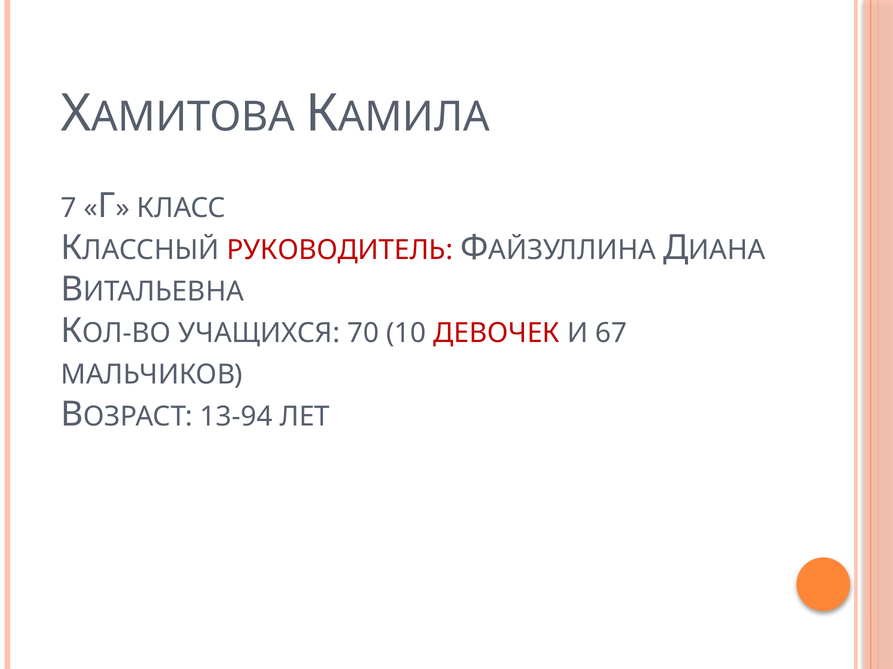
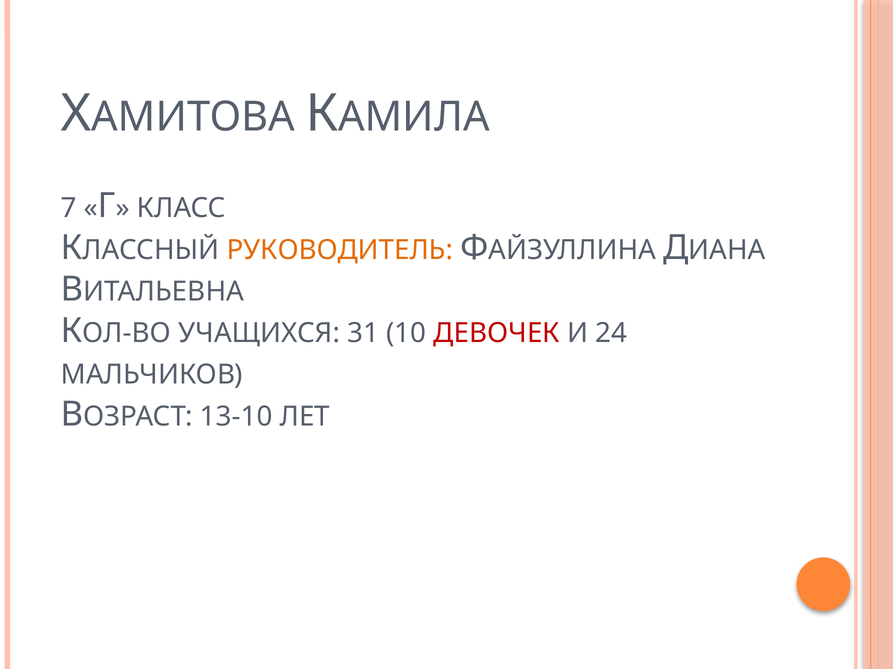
РУКОВОДИТЕЛЬ colour: red -> orange
70: 70 -> 31
67: 67 -> 24
13-94: 13-94 -> 13-10
